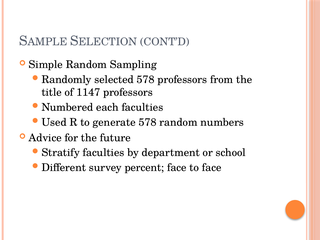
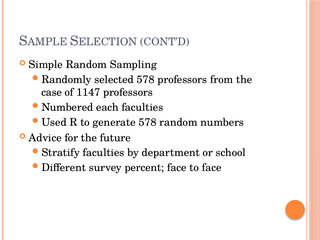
title: title -> case
